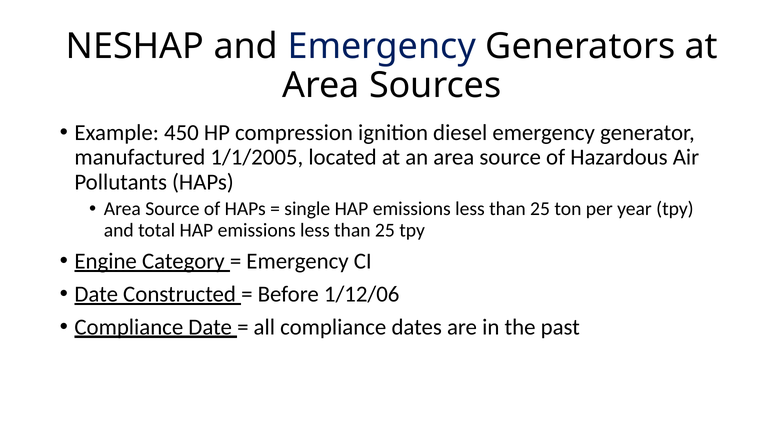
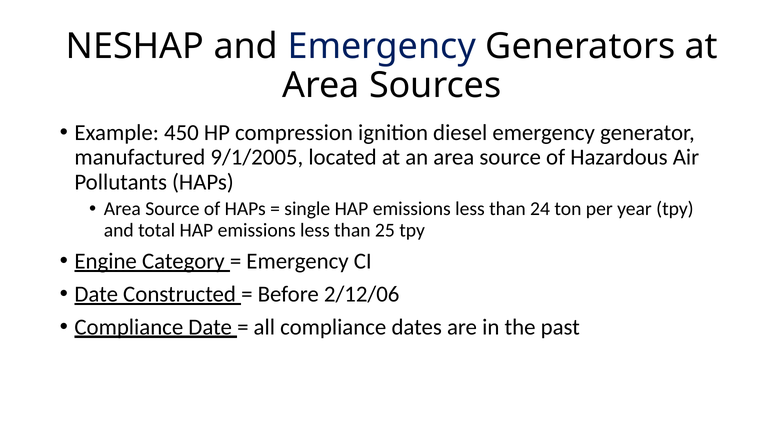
1/1/2005: 1/1/2005 -> 9/1/2005
25 at (540, 209): 25 -> 24
1/12/06: 1/12/06 -> 2/12/06
